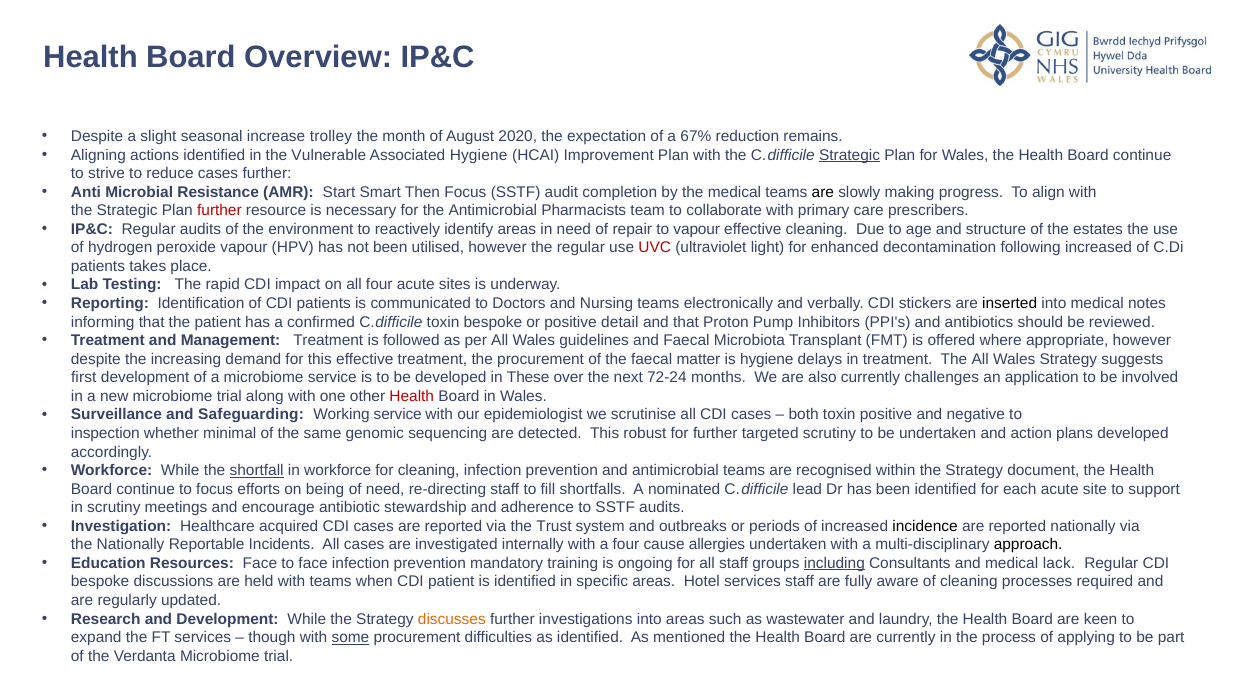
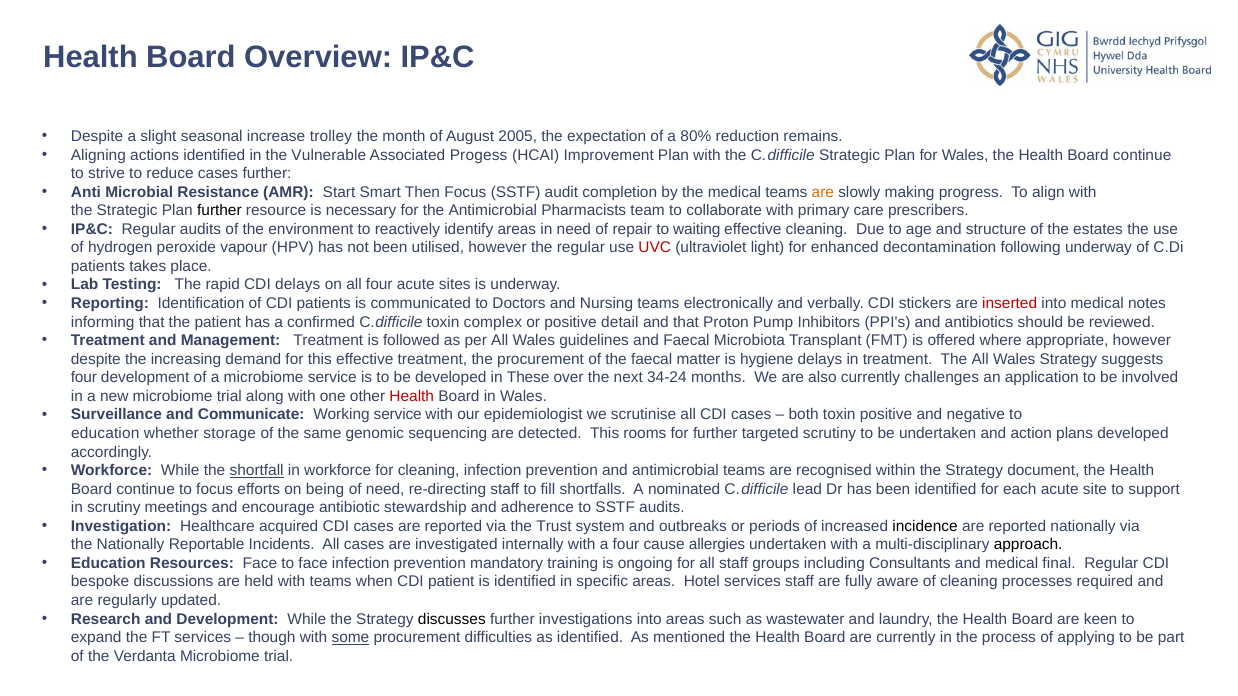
2020: 2020 -> 2005
67%: 67% -> 80%
Associated Hygiene: Hygiene -> Progess
Strategic at (850, 155) underline: present -> none
are at (823, 192) colour: black -> orange
further at (219, 211) colour: red -> black
to vapour: vapour -> waiting
following increased: increased -> underway
CDI impact: impact -> delays
inserted colour: black -> red
toxin bespoke: bespoke -> complex
first at (84, 378): first -> four
72-24: 72-24 -> 34-24
Safeguarding: Safeguarding -> Communicate
inspection at (105, 434): inspection -> education
minimal: minimal -> storage
robust: robust -> rooms
including underline: present -> none
lack: lack -> final
discusses colour: orange -> black
